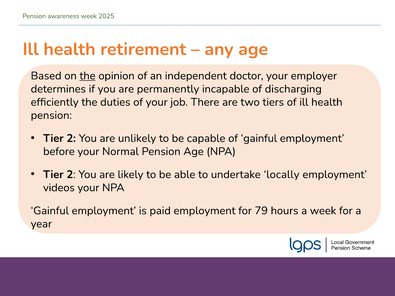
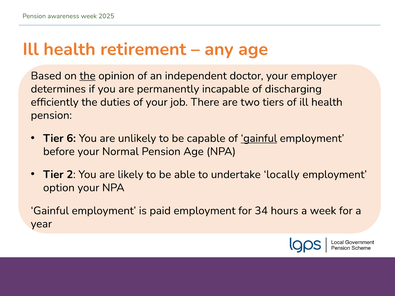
2 at (71, 138): 2 -> 6
gainful at (259, 138) underline: none -> present
videos: videos -> option
79: 79 -> 34
